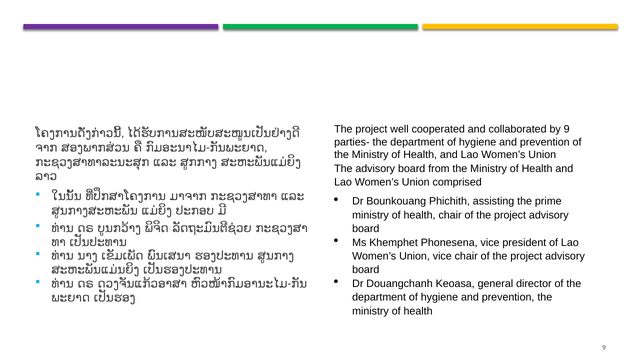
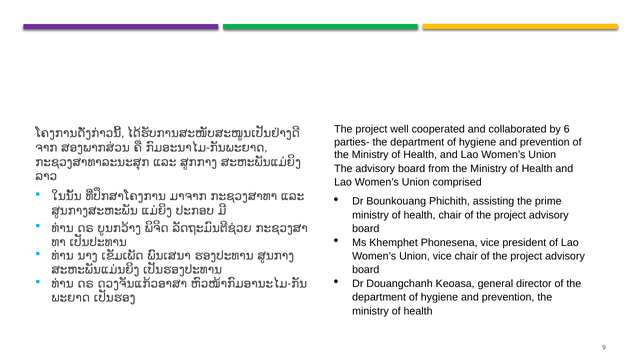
by 9: 9 -> 6
